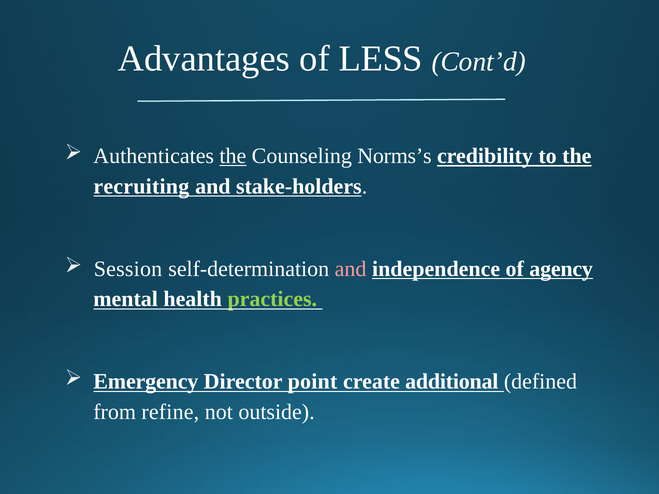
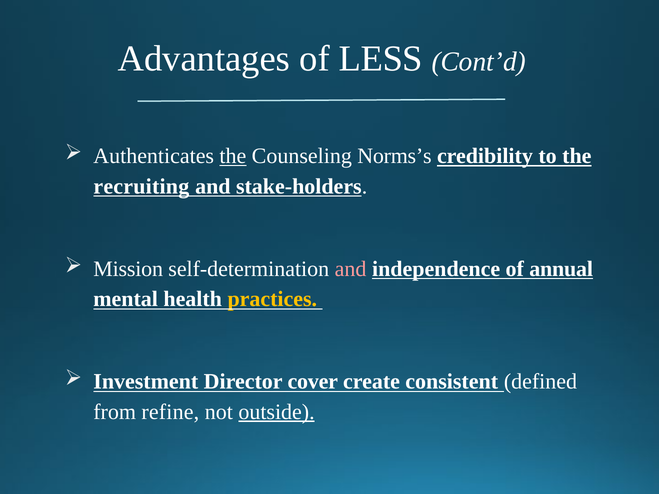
Session: Session -> Mission
agency: agency -> annual
practices colour: light green -> yellow
Emergency: Emergency -> Investment
point: point -> cover
additional: additional -> consistent
outside underline: none -> present
